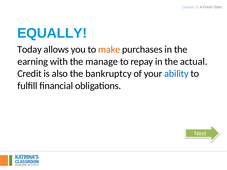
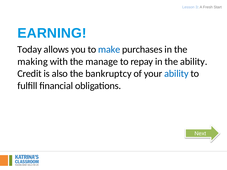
EQUALLY: EQUALLY -> EARNING
make colour: orange -> blue
earning: earning -> making
the actual: actual -> ability
